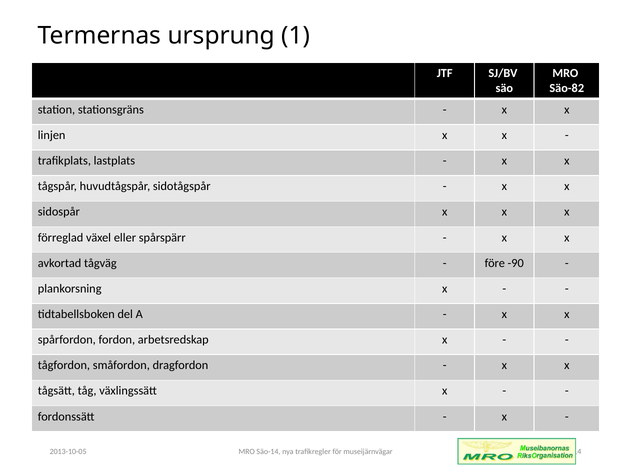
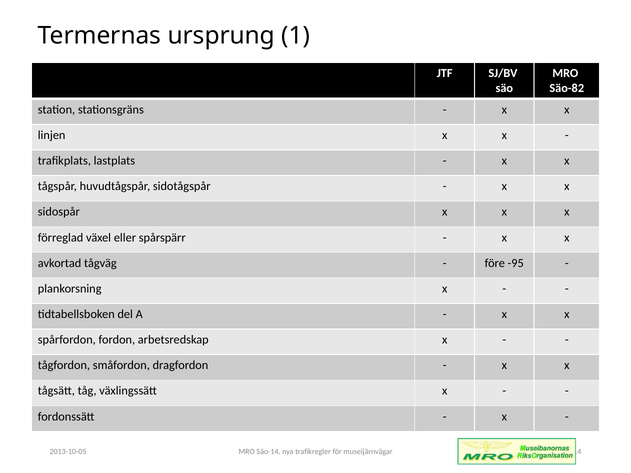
-90: -90 -> -95
